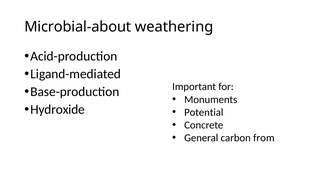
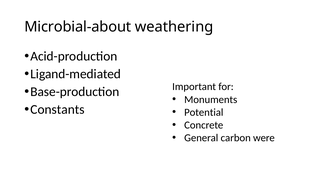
Hydroxide: Hydroxide -> Constants
from: from -> were
